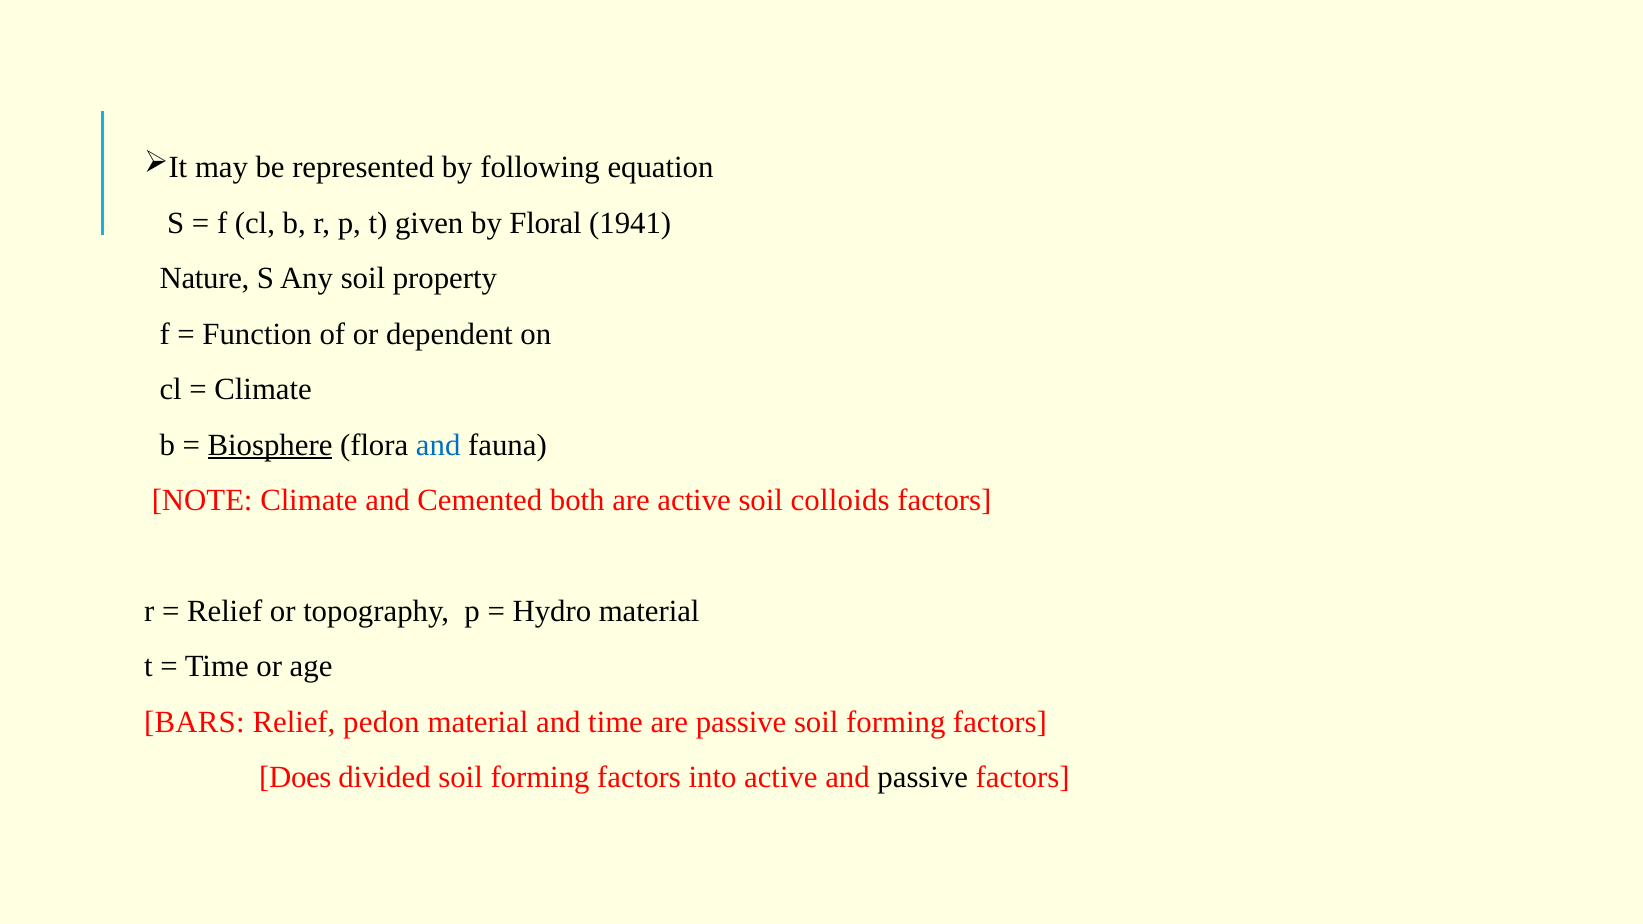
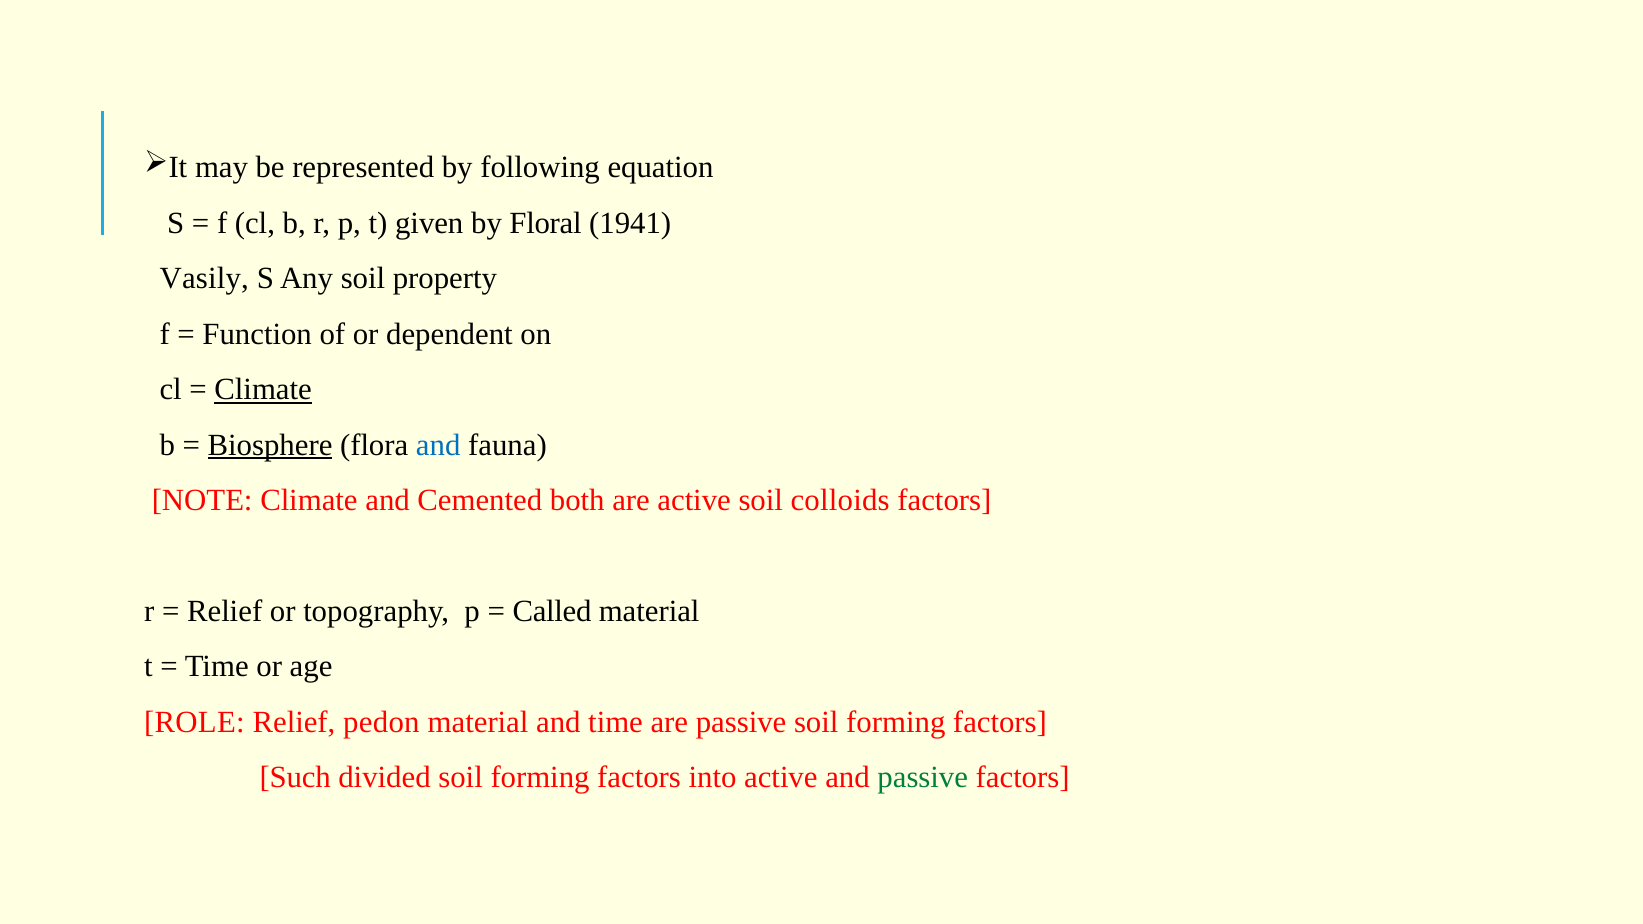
Nature: Nature -> Vasily
Climate at (263, 390) underline: none -> present
Hydro: Hydro -> Called
BARS: BARS -> ROLE
Does: Does -> Such
passive at (923, 778) colour: black -> green
